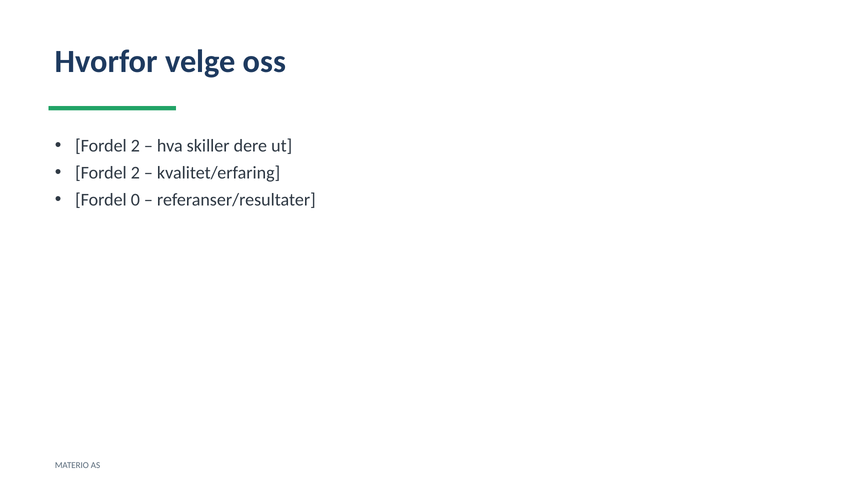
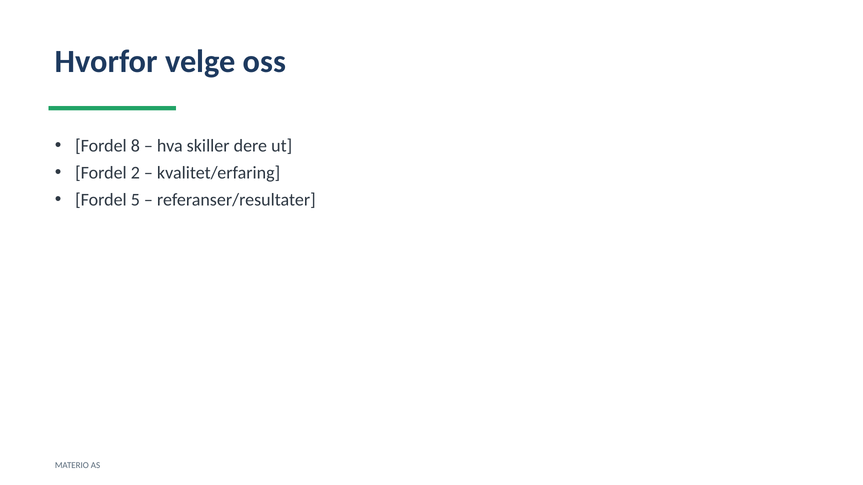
2 at (135, 146): 2 -> 8
0: 0 -> 5
